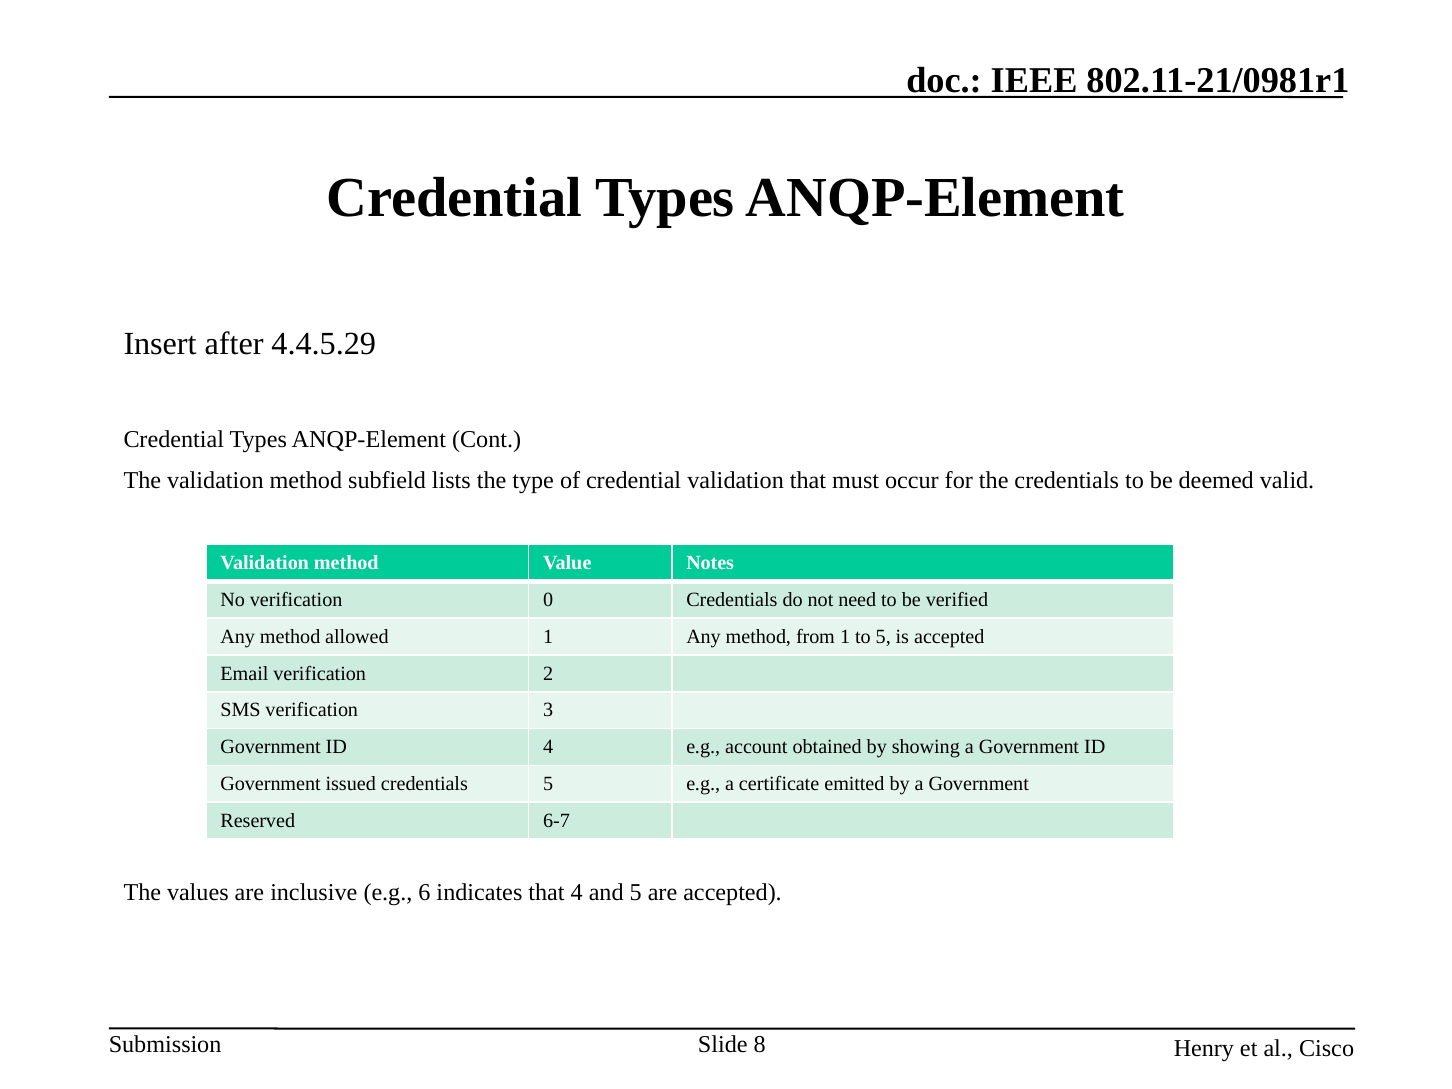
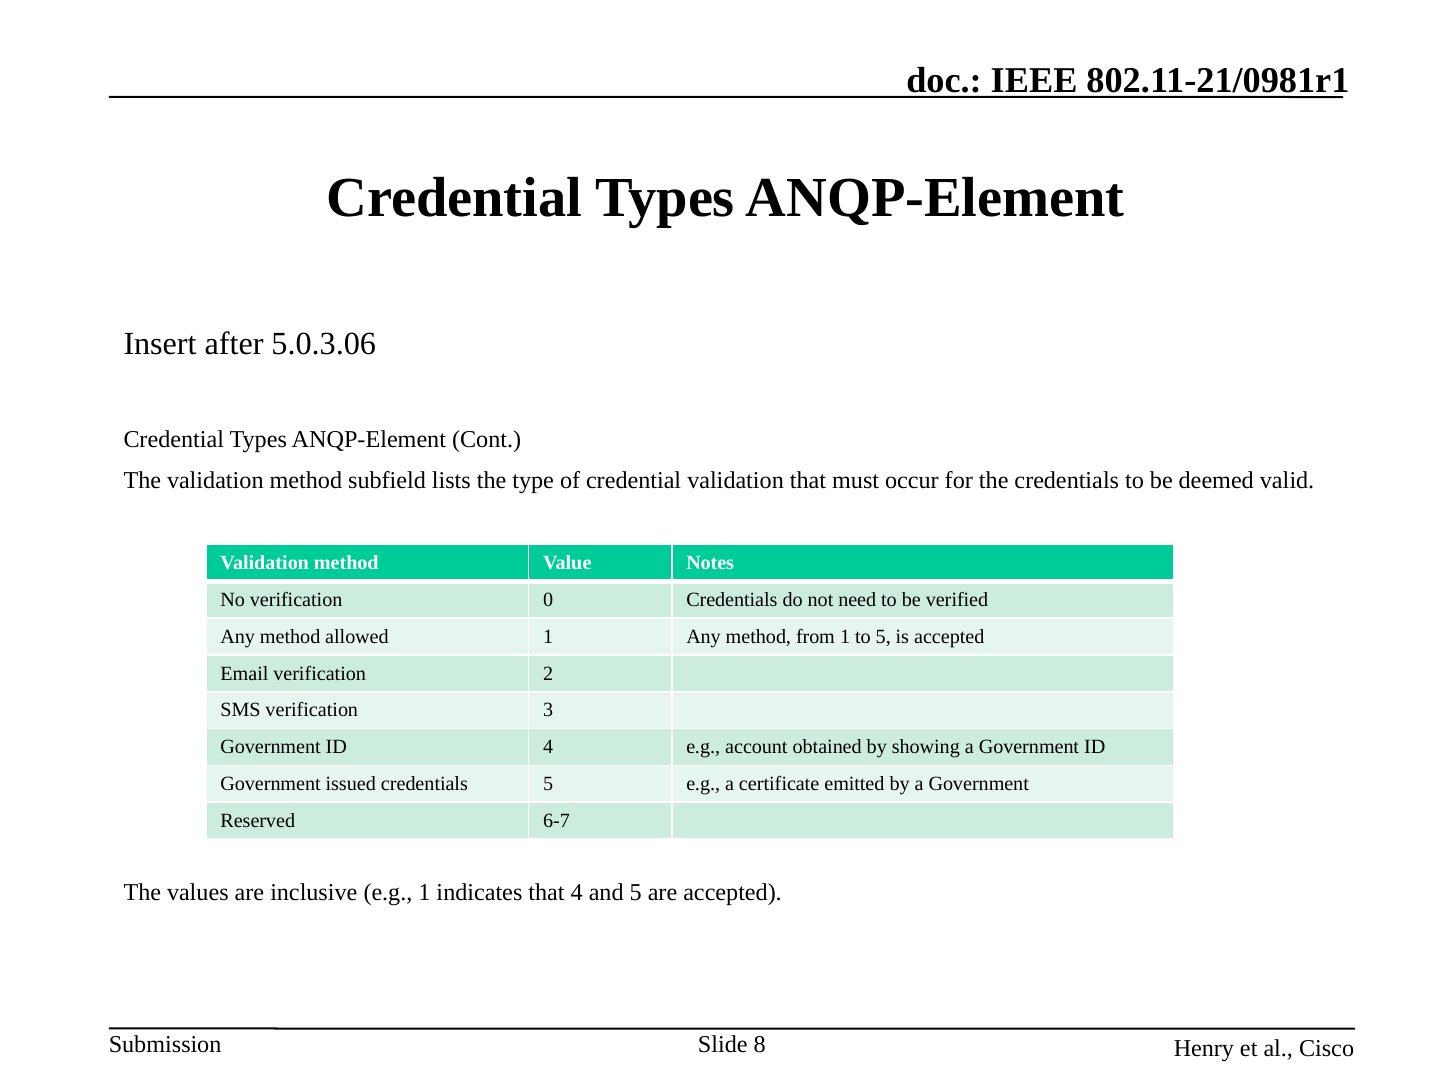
4.4.5.29: 4.4.5.29 -> 5.0.3.06
e.g 6: 6 -> 1
